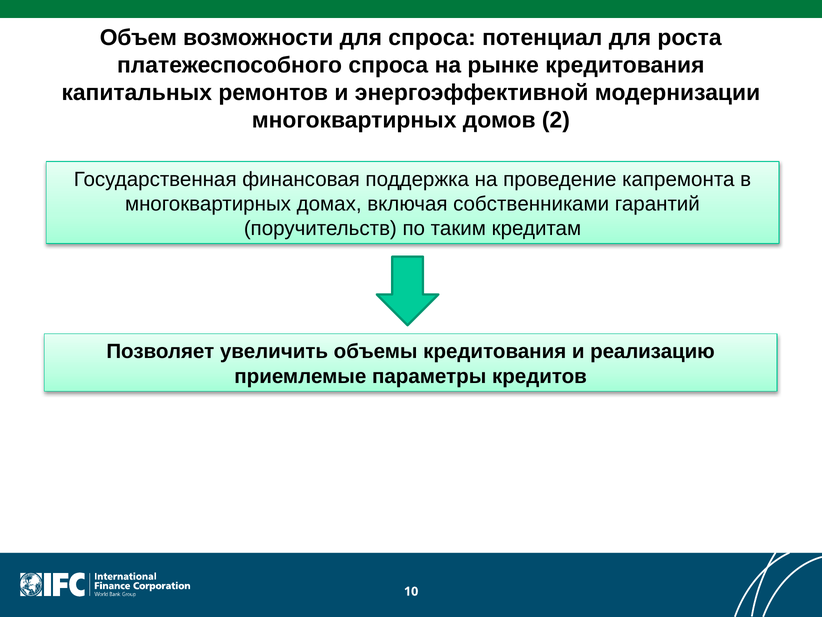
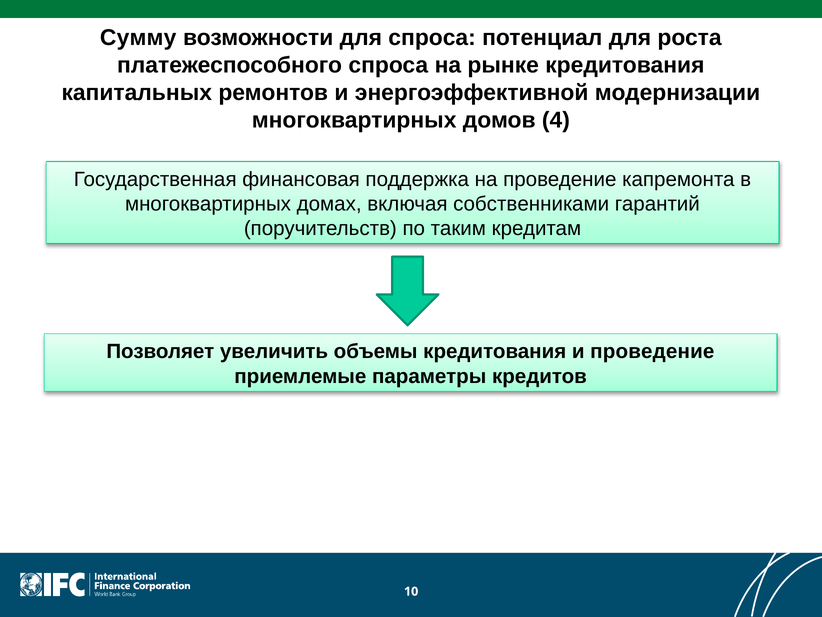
Объем: Объем -> Сумму
2: 2 -> 4
и реализацию: реализацию -> проведение
